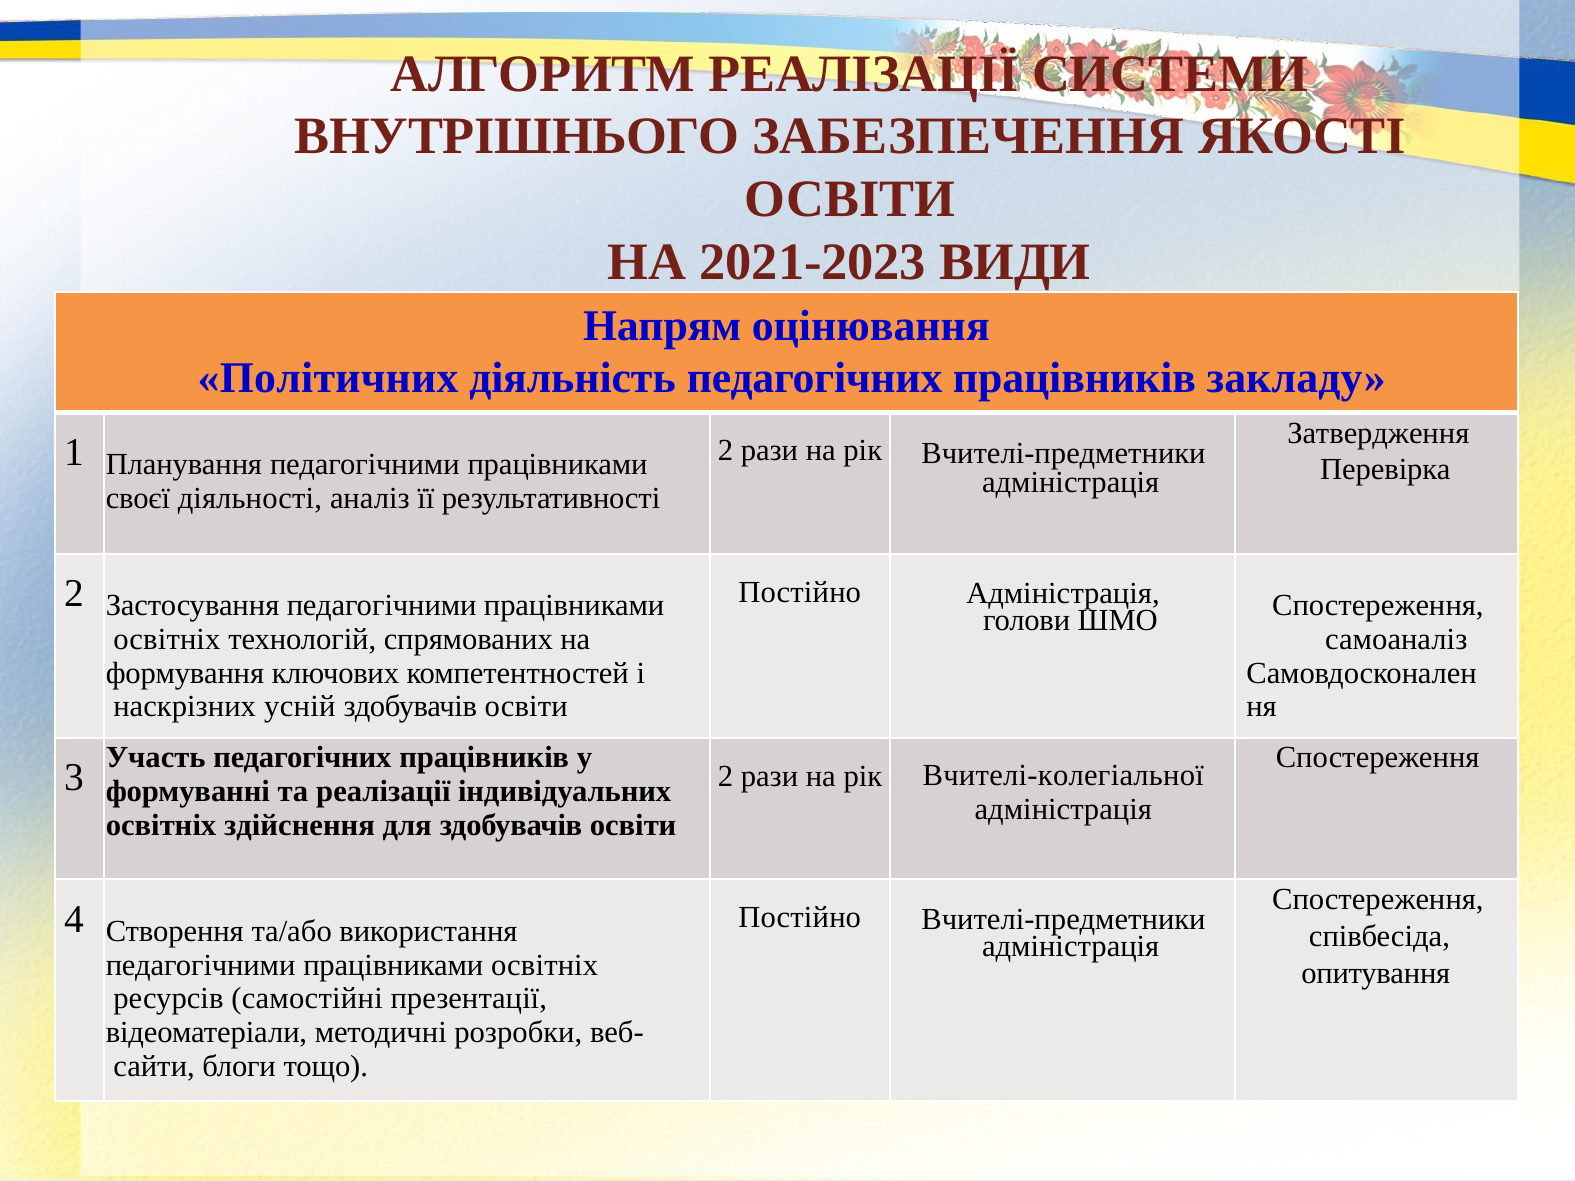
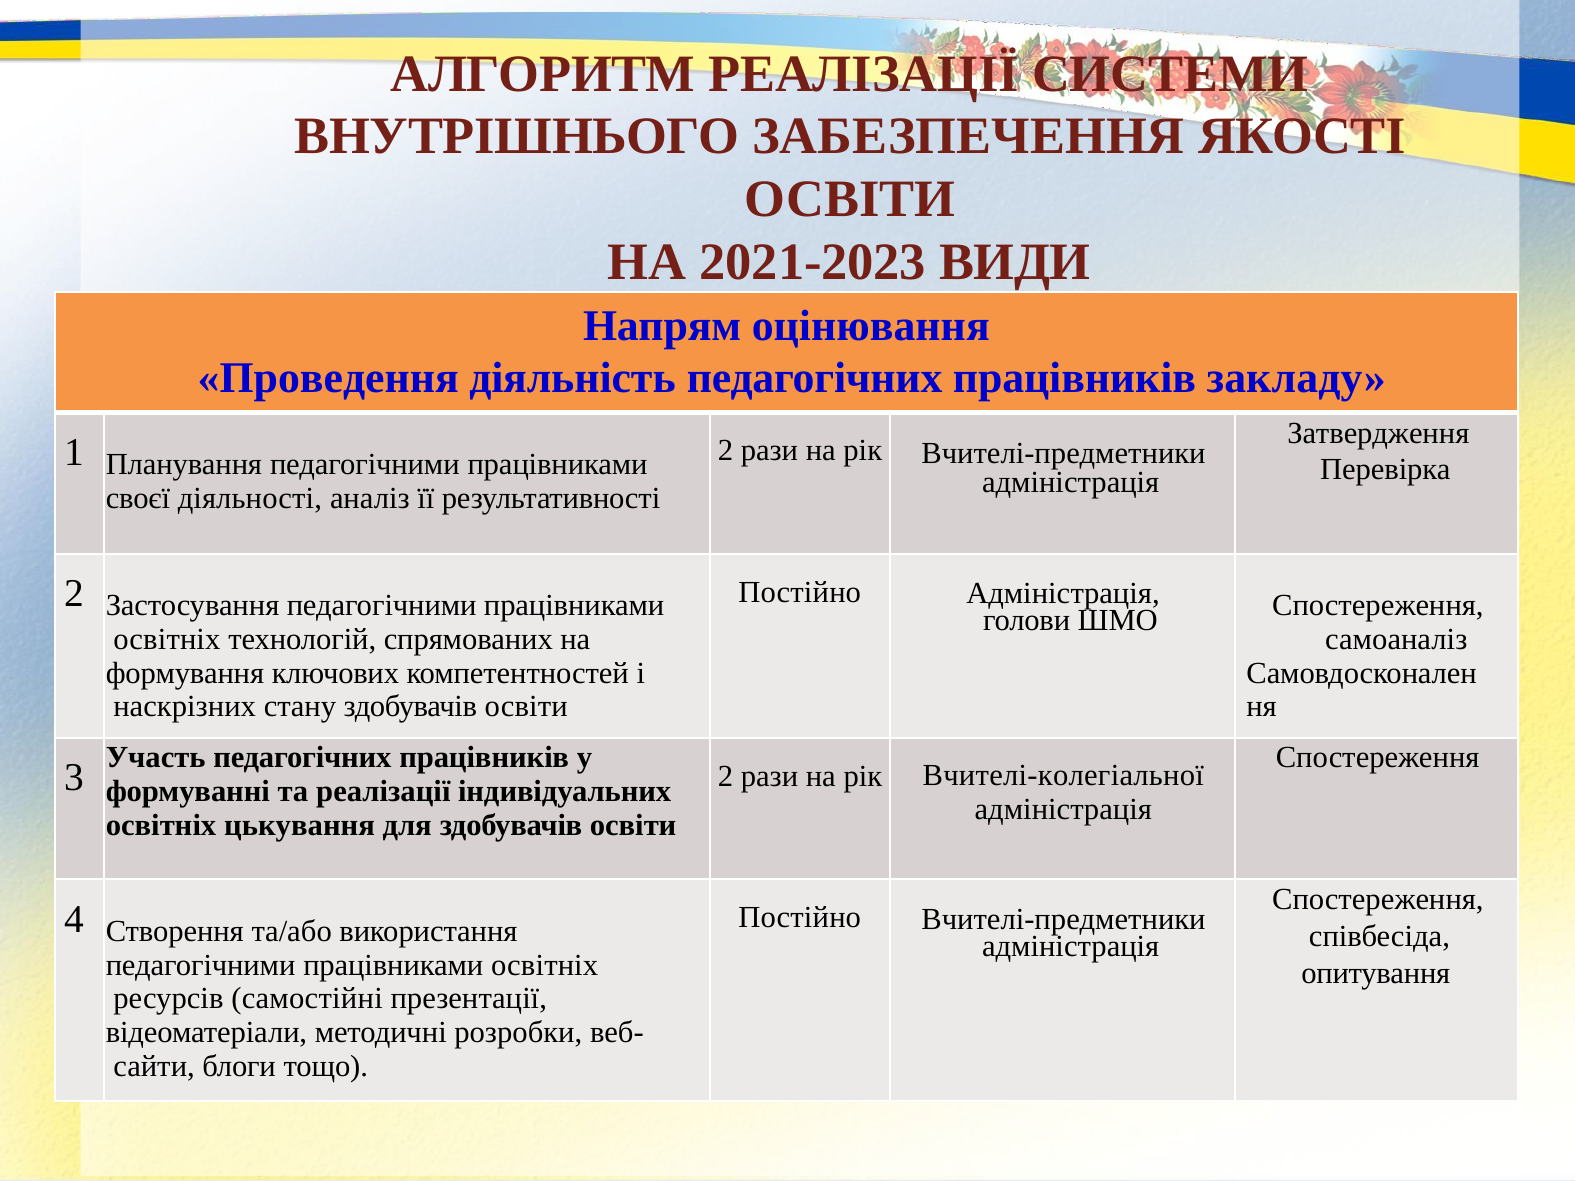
Політичних: Політичних -> Проведення
усній: усній -> стану
здійснення: здійснення -> цькування
